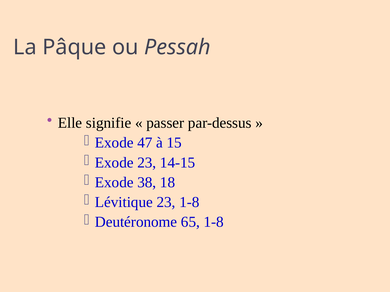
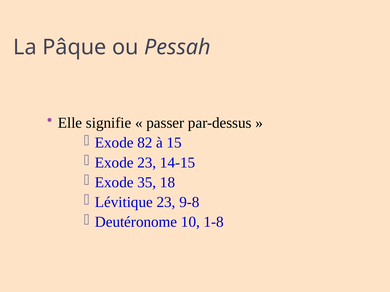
47: 47 -> 82
38: 38 -> 35
23 1-8: 1-8 -> 9-8
65: 65 -> 10
